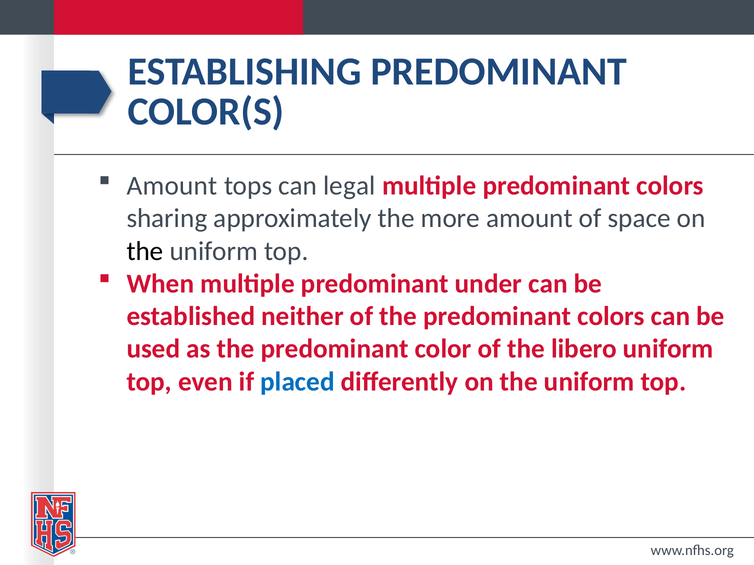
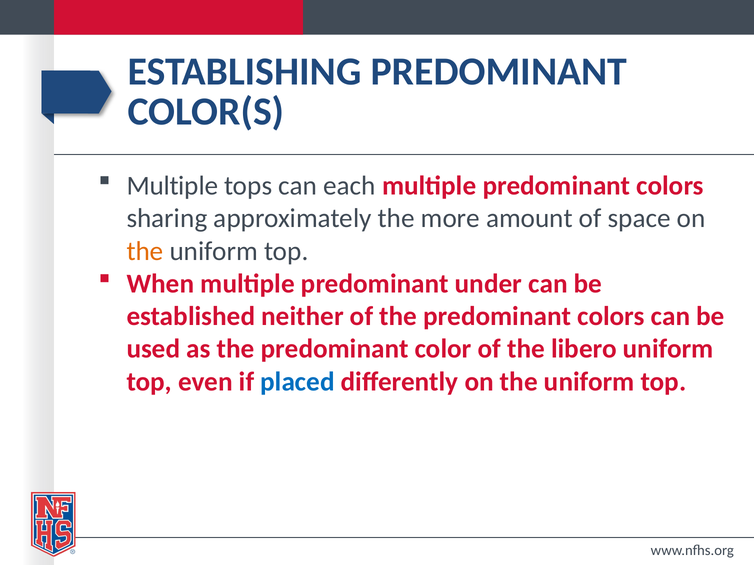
Amount at (172, 186): Amount -> Multiple
legal: legal -> each
the at (145, 251) colour: black -> orange
